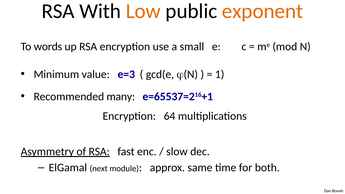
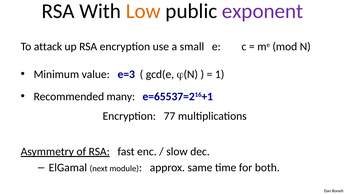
exponent colour: orange -> purple
words: words -> attack
64: 64 -> 77
